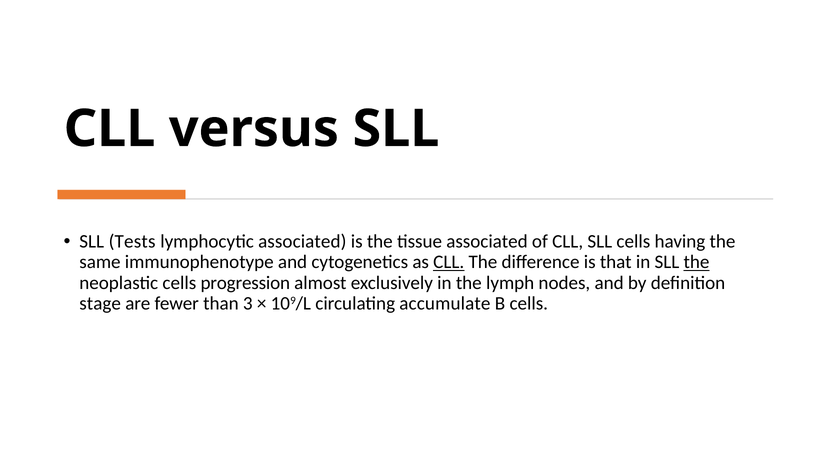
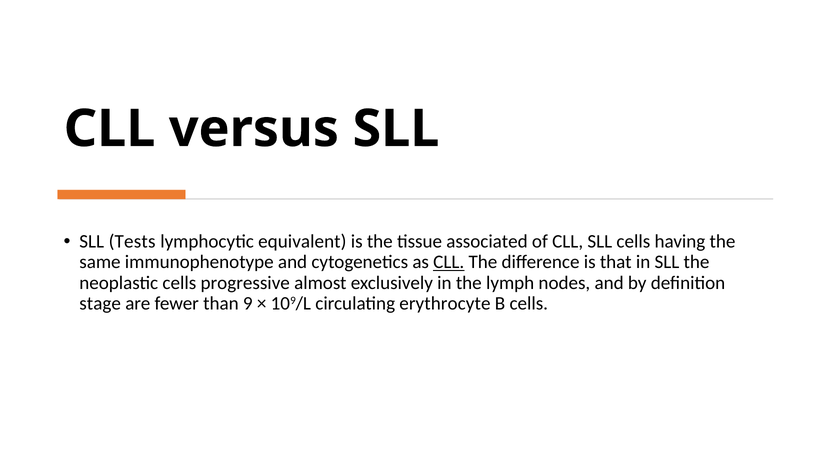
lymphocytic associated: associated -> equivalent
the at (697, 262) underline: present -> none
progression: progression -> progressive
3: 3 -> 9
accumulate: accumulate -> erythrocyte
